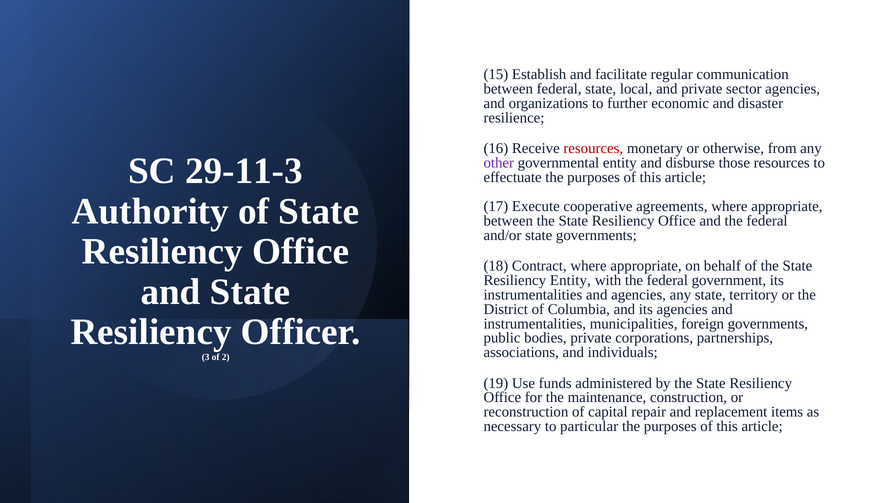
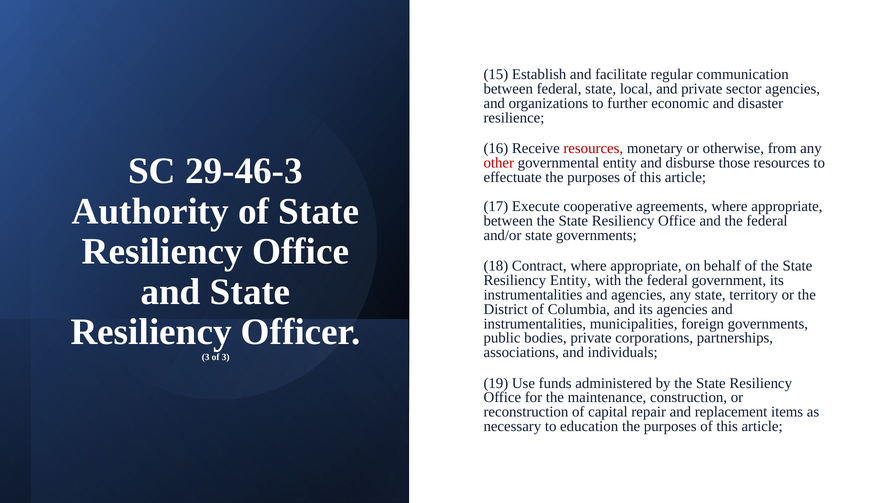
29-11-3: 29-11-3 -> 29-46-3
other colour: purple -> red
of 2: 2 -> 3
particular: particular -> education
